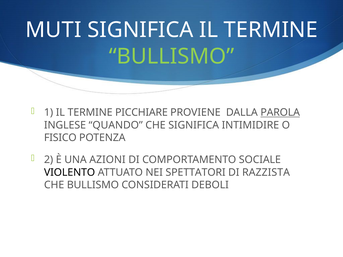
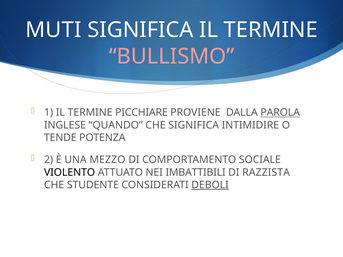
BULLISMO at (172, 56) colour: light green -> pink
FISICO: FISICO -> TENDE
AZIONI: AZIONI -> MEZZO
SPETTATORI: SPETTATORI -> IMBATTIBILI
CHE BULLISMO: BULLISMO -> STUDENTE
DEBOLI underline: none -> present
